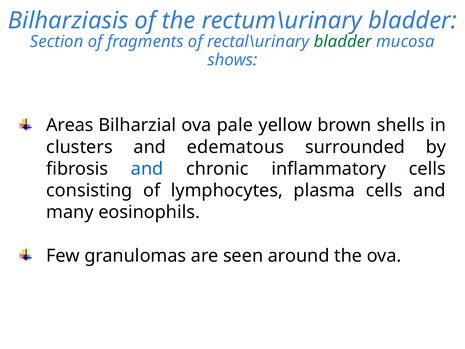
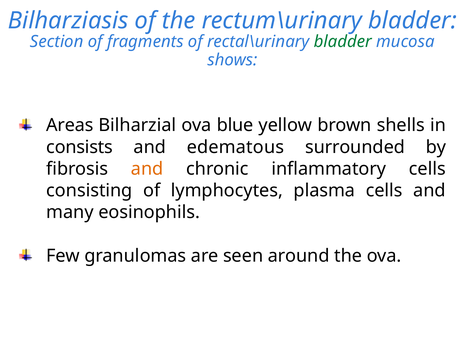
pale: pale -> blue
clusters: clusters -> consists
and at (147, 169) colour: blue -> orange
